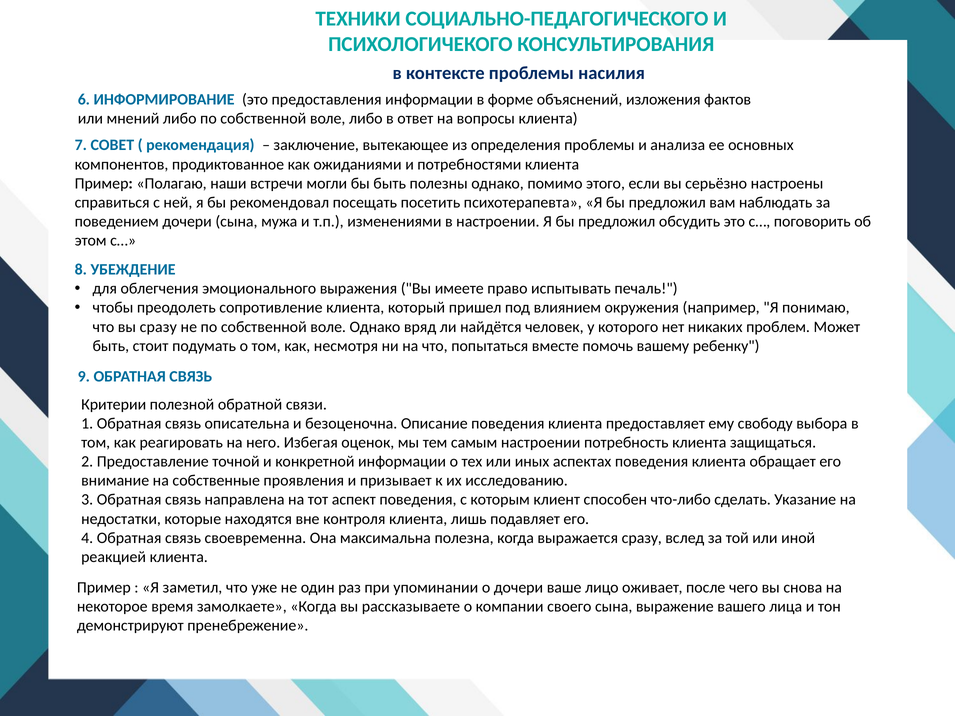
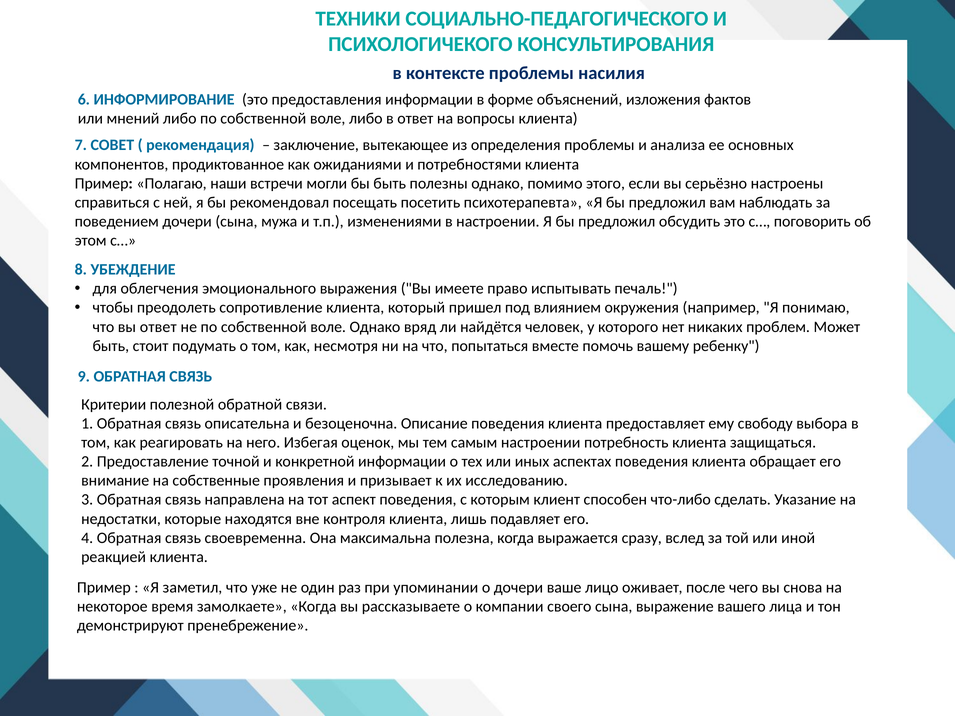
вы сразу: сразу -> ответ
